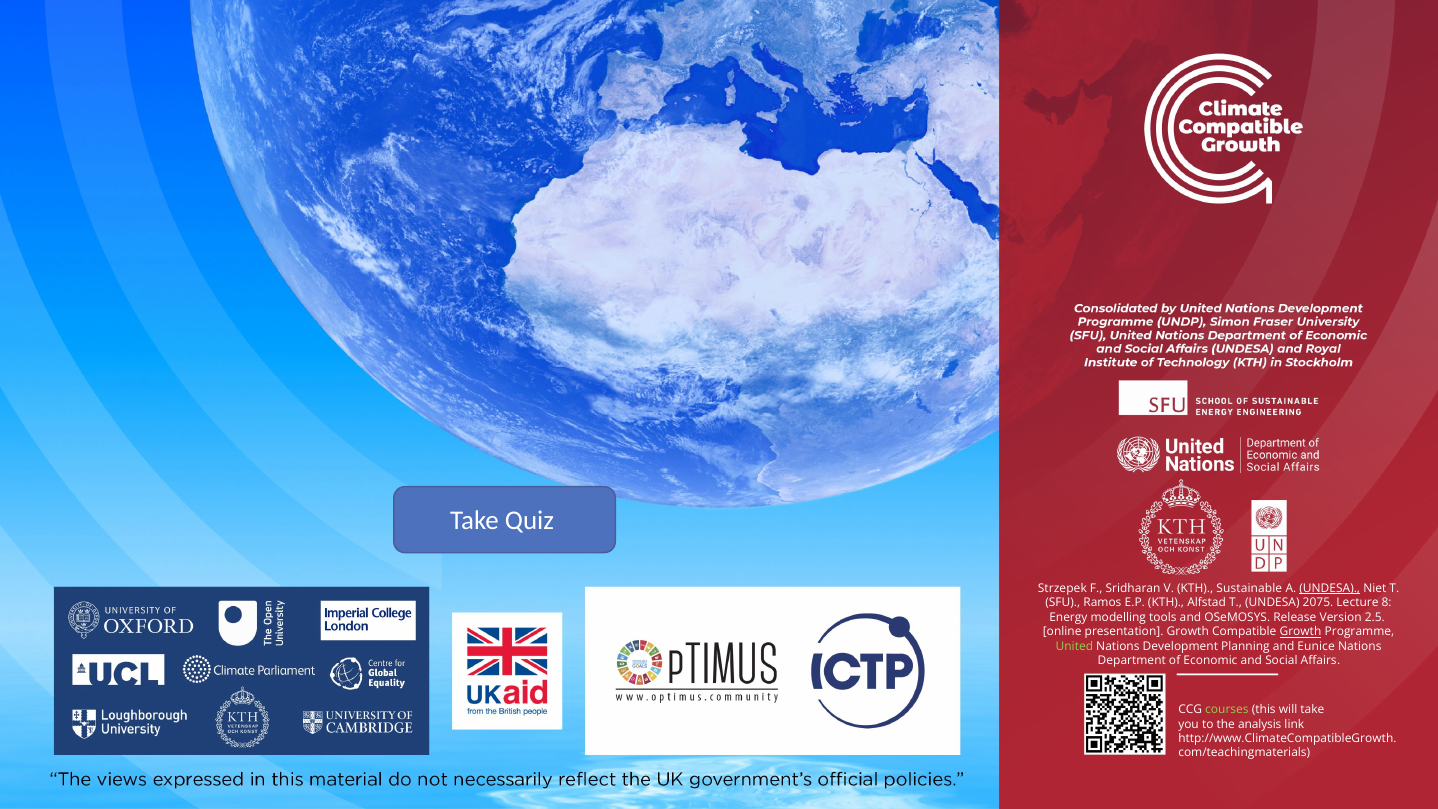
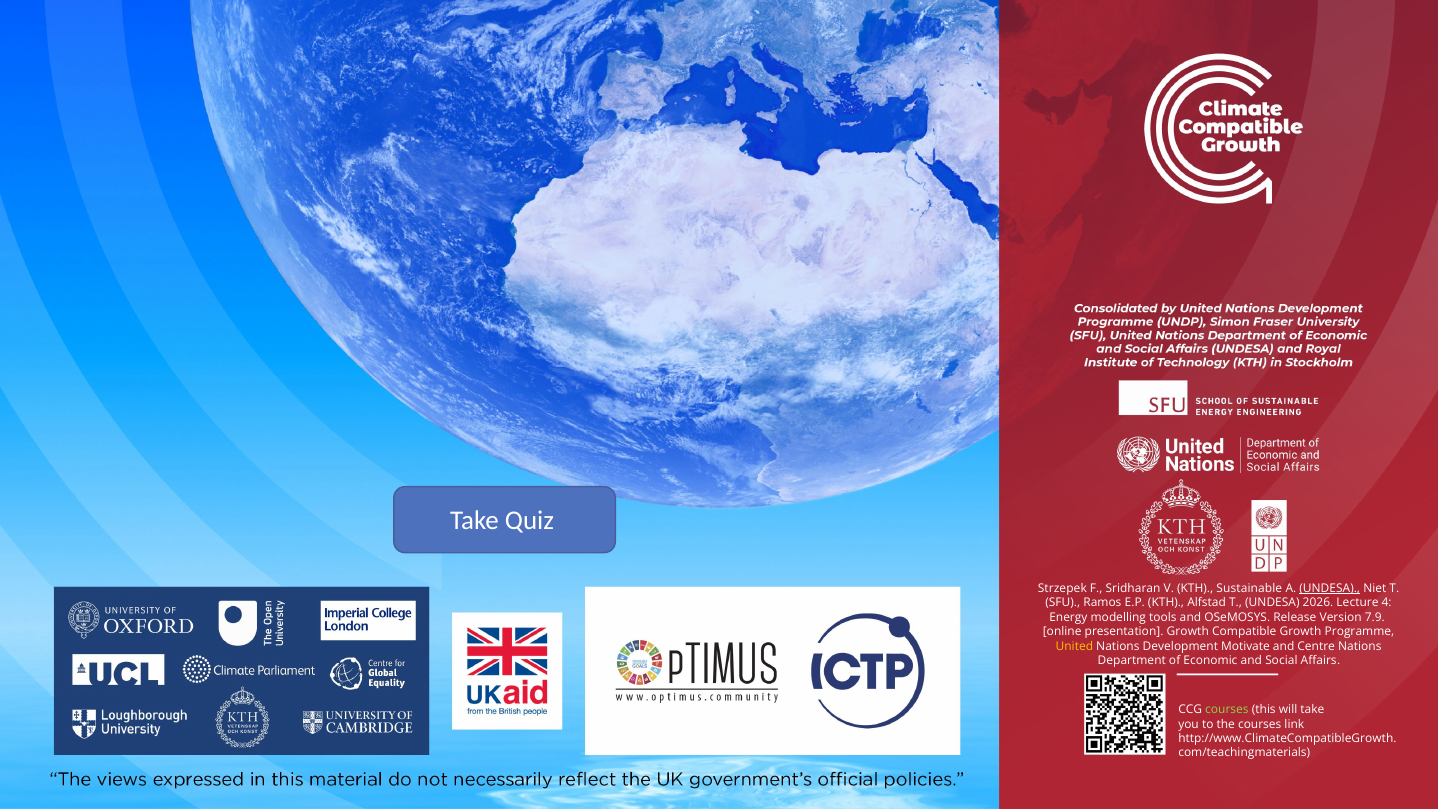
2075: 2075 -> 2026
8: 8 -> 4
2.5: 2.5 -> 7.9
Growth at (1300, 632) underline: present -> none
United colour: light green -> yellow
Planning: Planning -> Motivate
Eunice: Eunice -> Centre
the analysis: analysis -> courses
